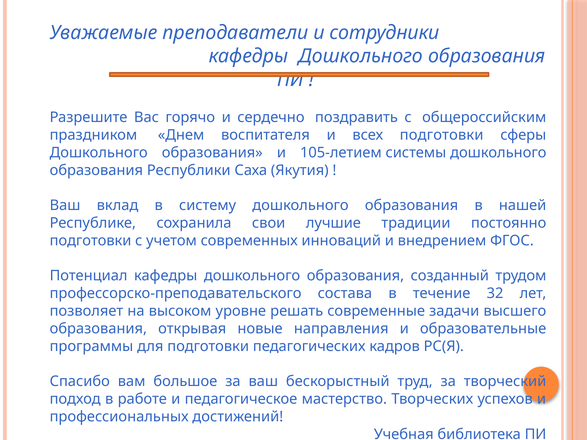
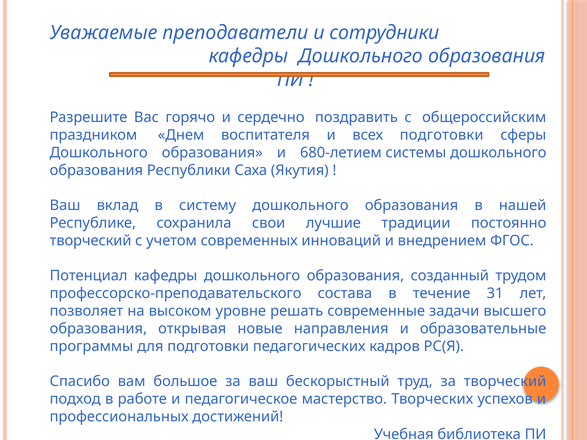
105-летием: 105-летием -> 680-летием
подготовки at (91, 241): подготовки -> творческий
32: 32 -> 31
